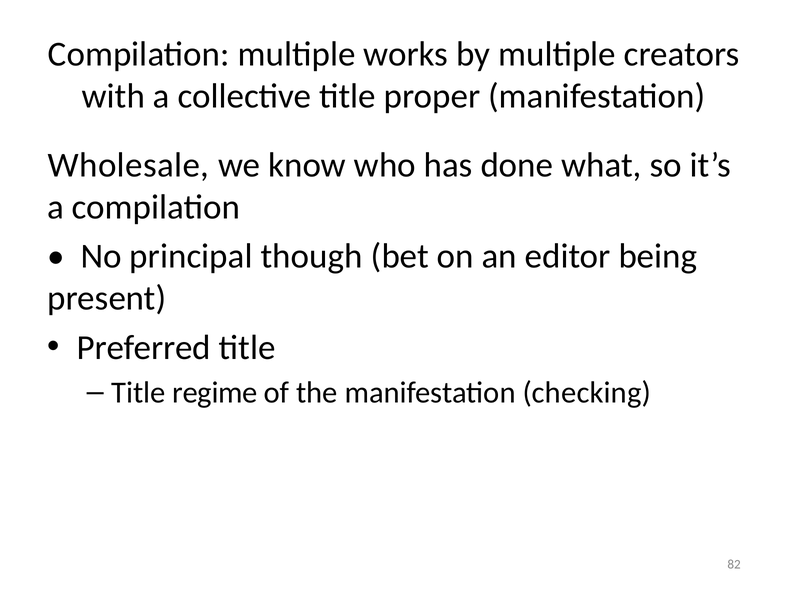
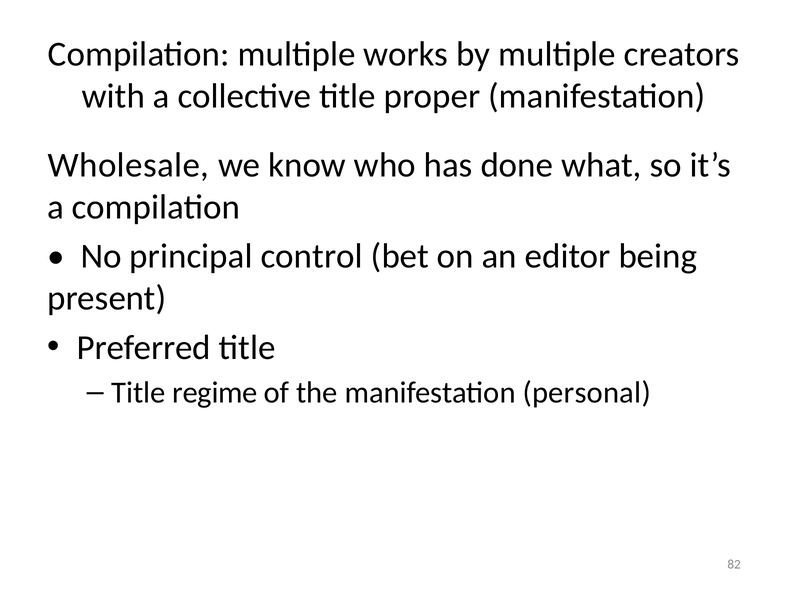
though: though -> control
checking: checking -> personal
